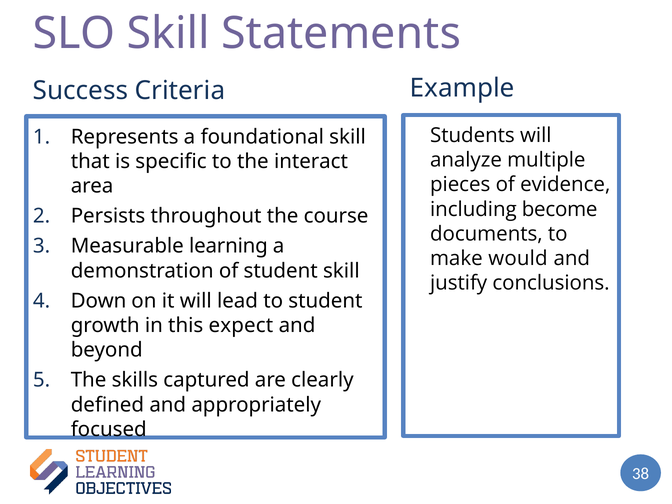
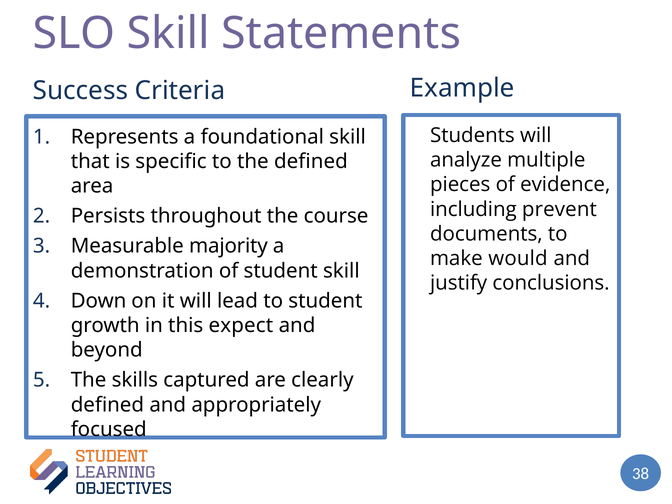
the interact: interact -> defined
become: become -> prevent
learning: learning -> majority
